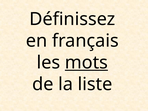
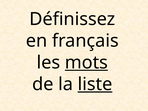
liste underline: none -> present
